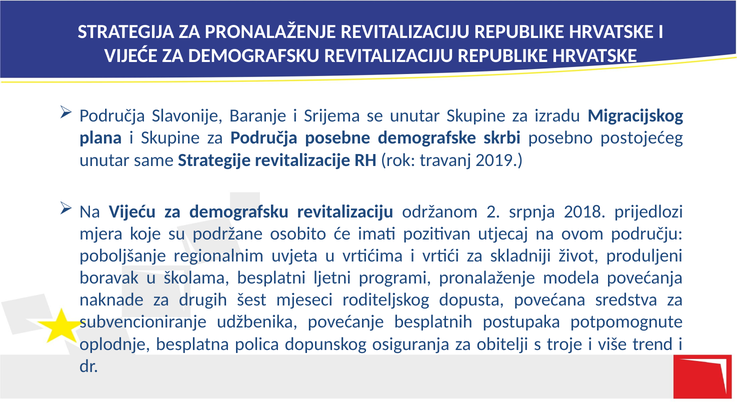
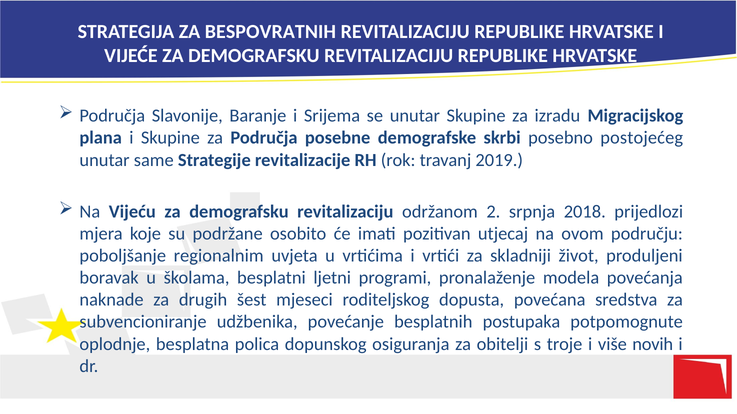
ZA PRONALAŽENJE: PRONALAŽENJE -> BESPOVRATNIH
trend: trend -> novih
